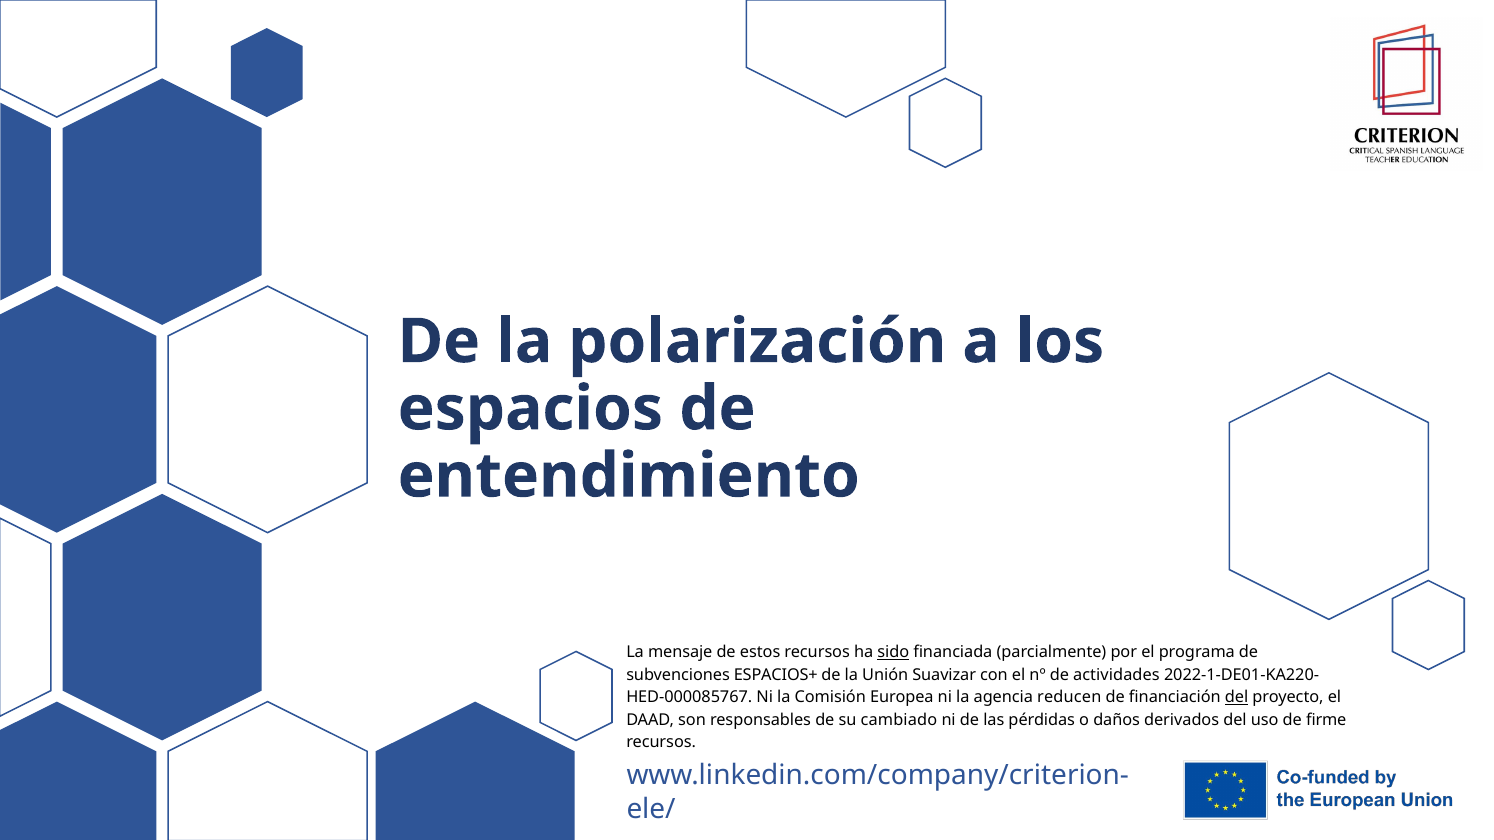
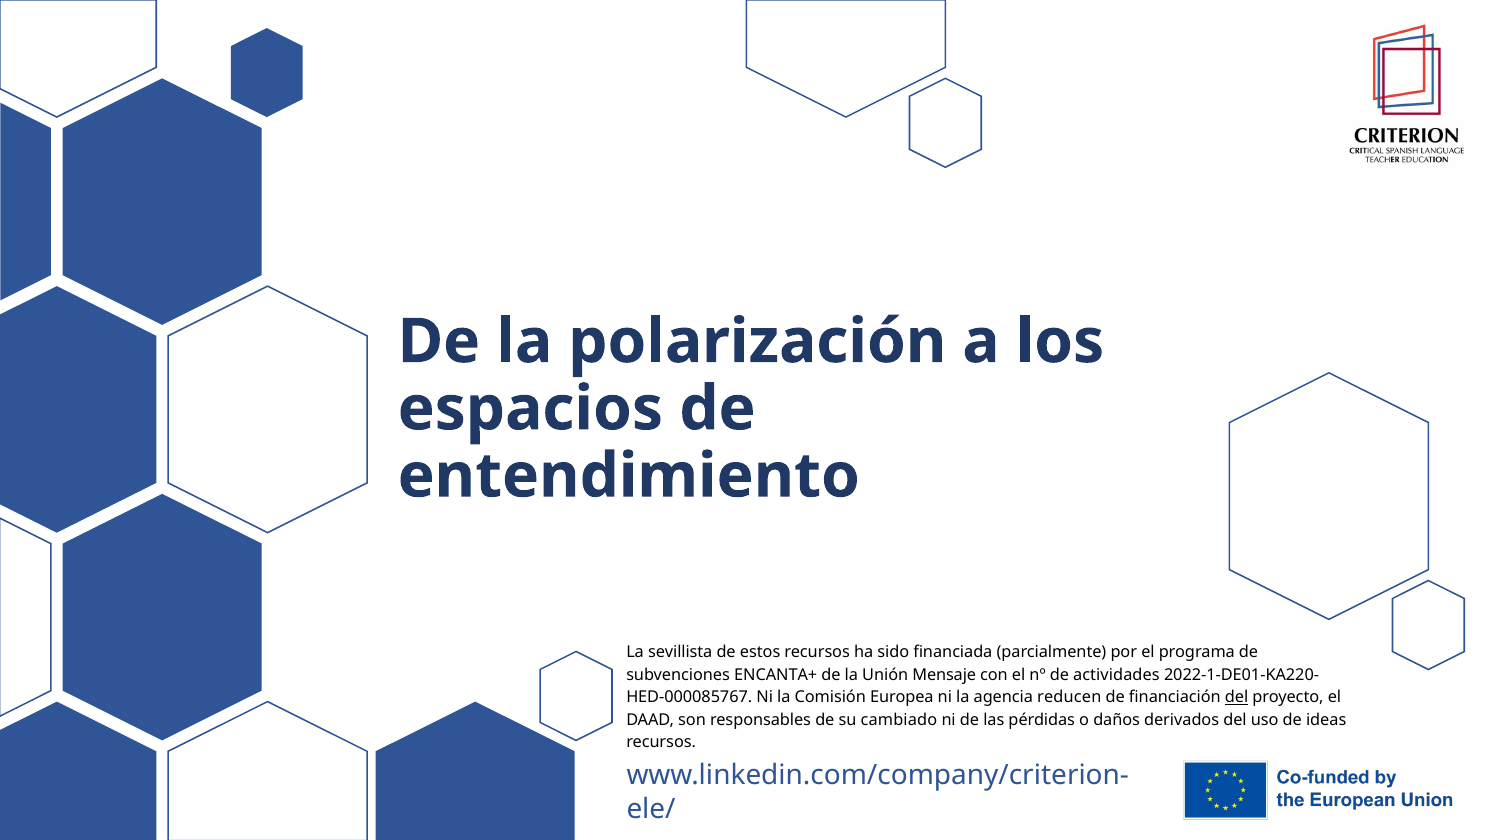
mensaje: mensaje -> sevillista
sido underline: present -> none
ESPACIOS+: ESPACIOS+ -> ENCANTA+
Suavizar: Suavizar -> Mensaje
firme: firme -> ideas
